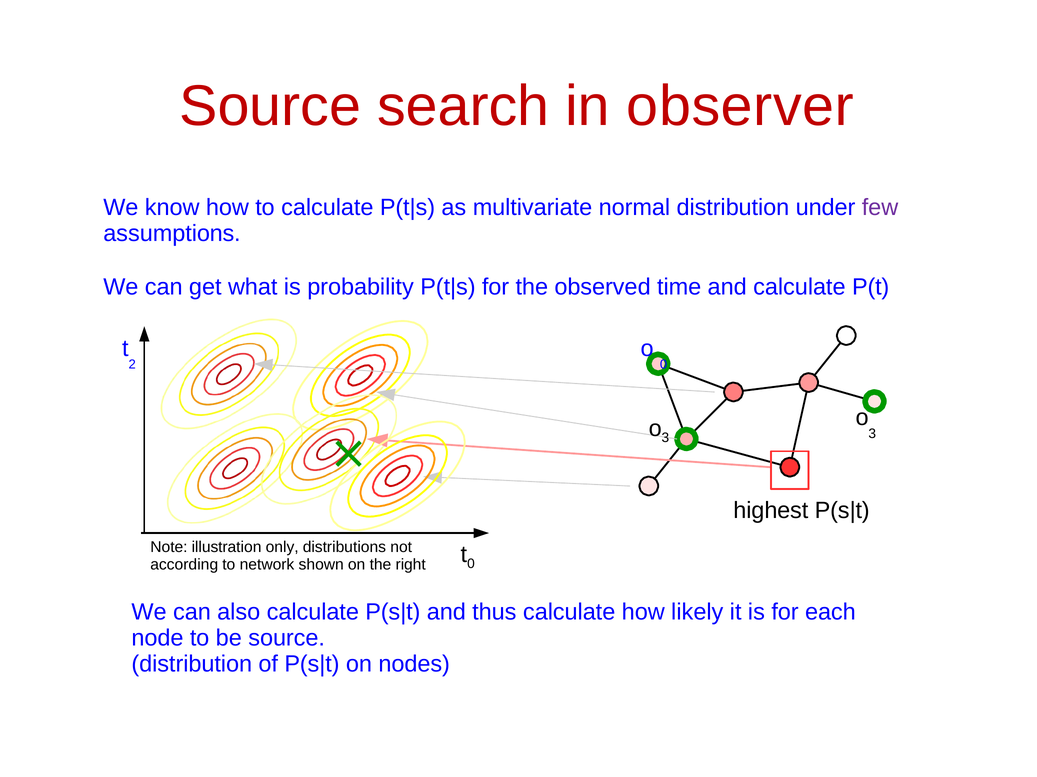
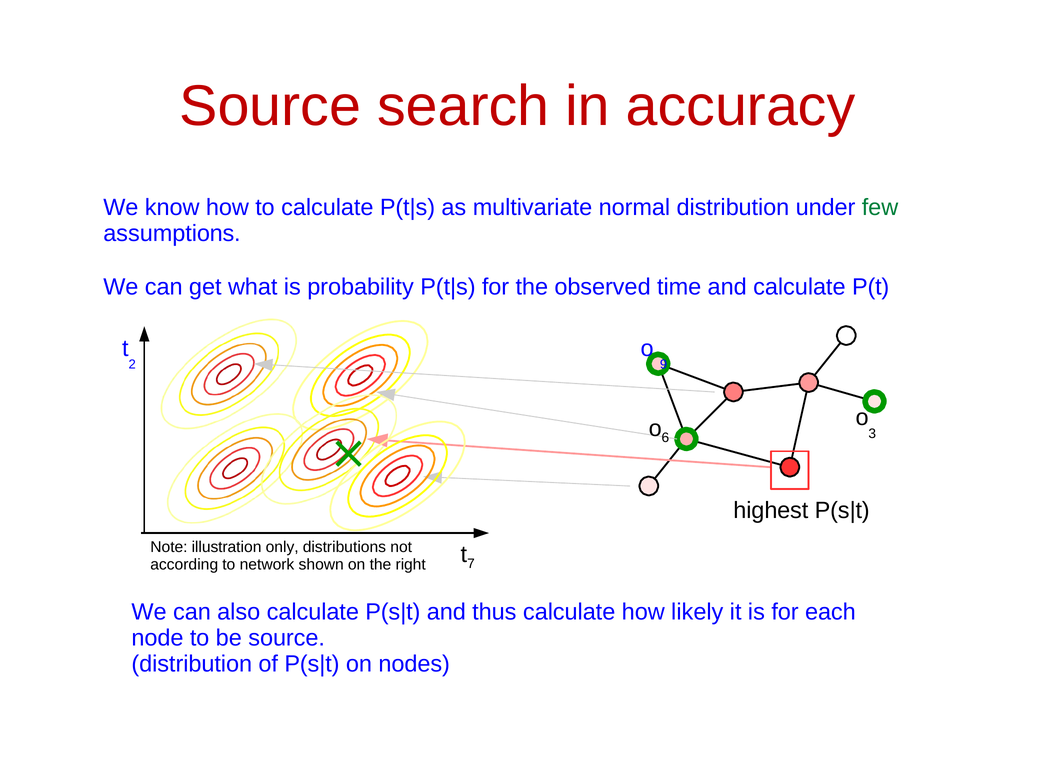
observer: observer -> accuracy
few colour: purple -> green
2 0: 0 -> 9
3 at (665, 438): 3 -> 6
t 0: 0 -> 7
